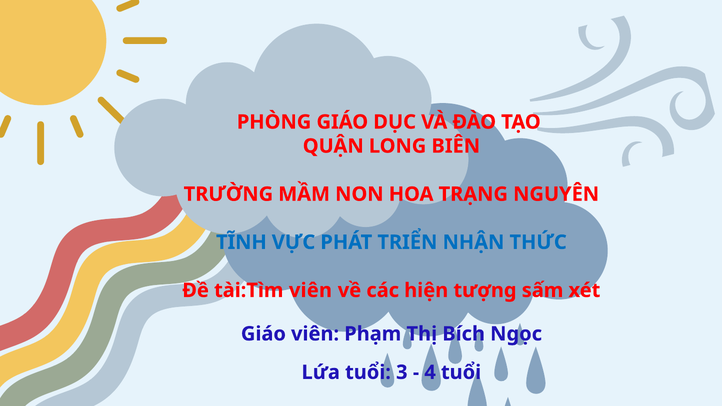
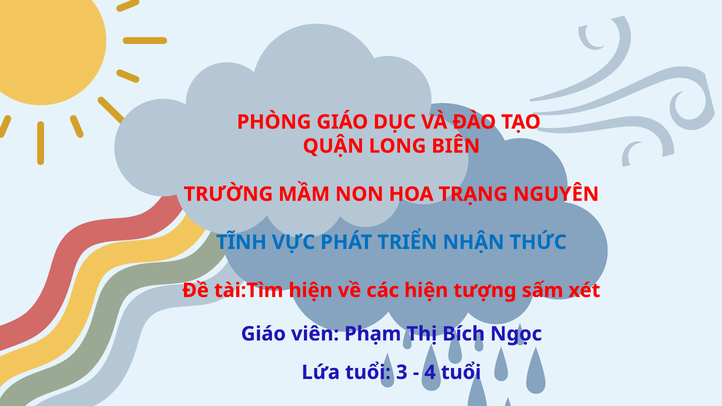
tài:Tìm viên: viên -> hiện
